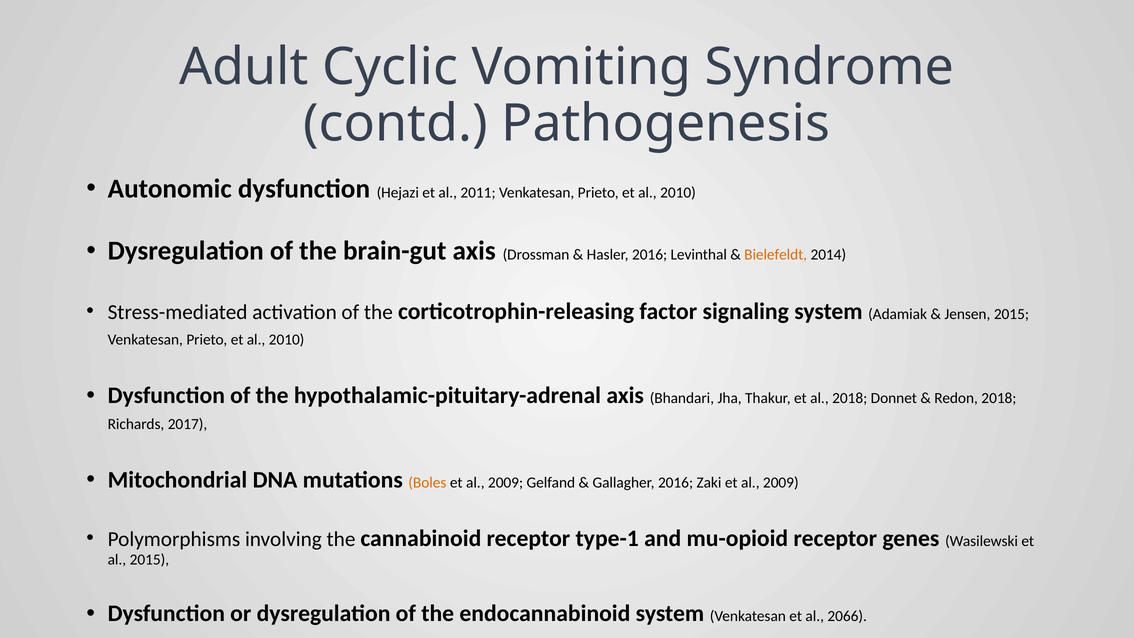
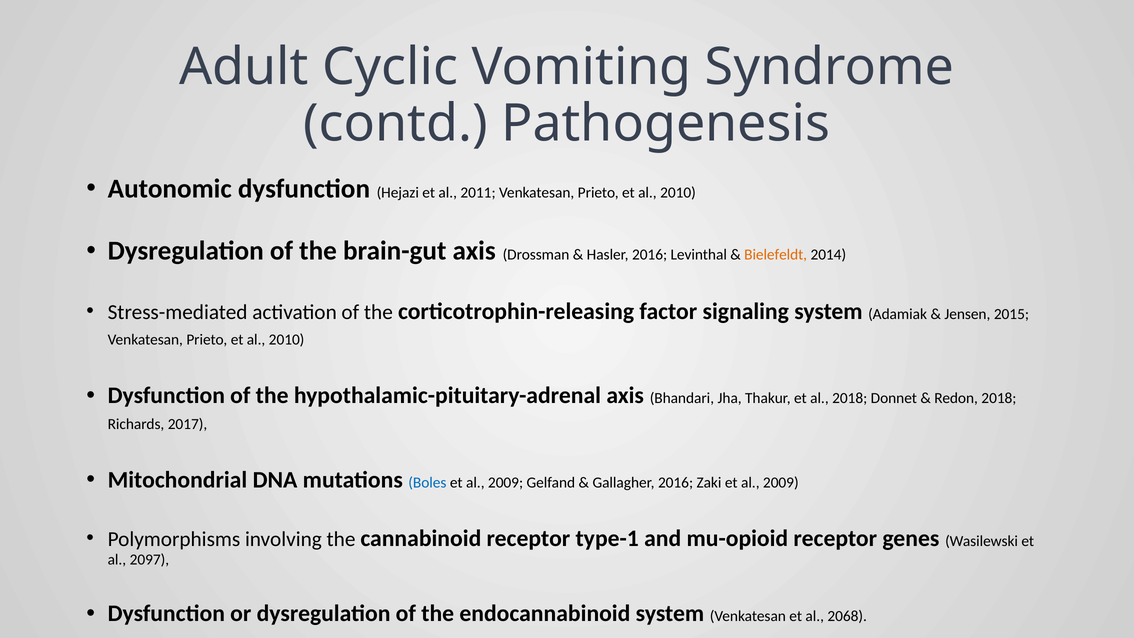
Boles colour: orange -> blue
al 2015: 2015 -> 2097
2066: 2066 -> 2068
